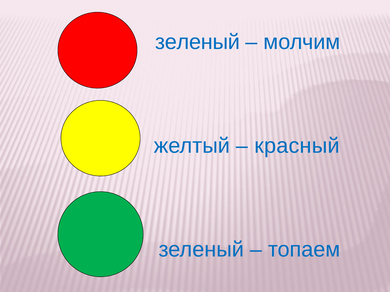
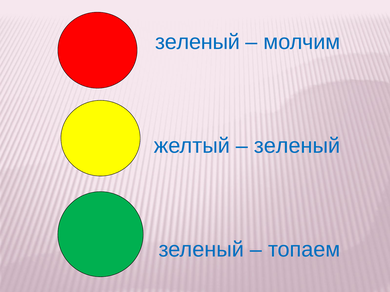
красный at (297, 146): красный -> зеленый
